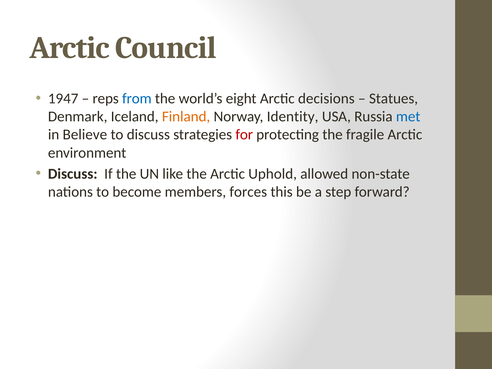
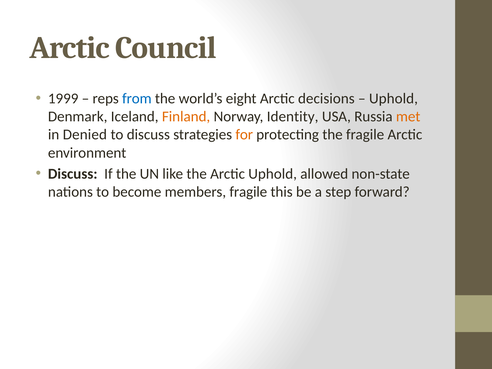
1947: 1947 -> 1999
Statues at (394, 99): Statues -> Uphold
met colour: blue -> orange
Believe: Believe -> Denied
for colour: red -> orange
members forces: forces -> fragile
